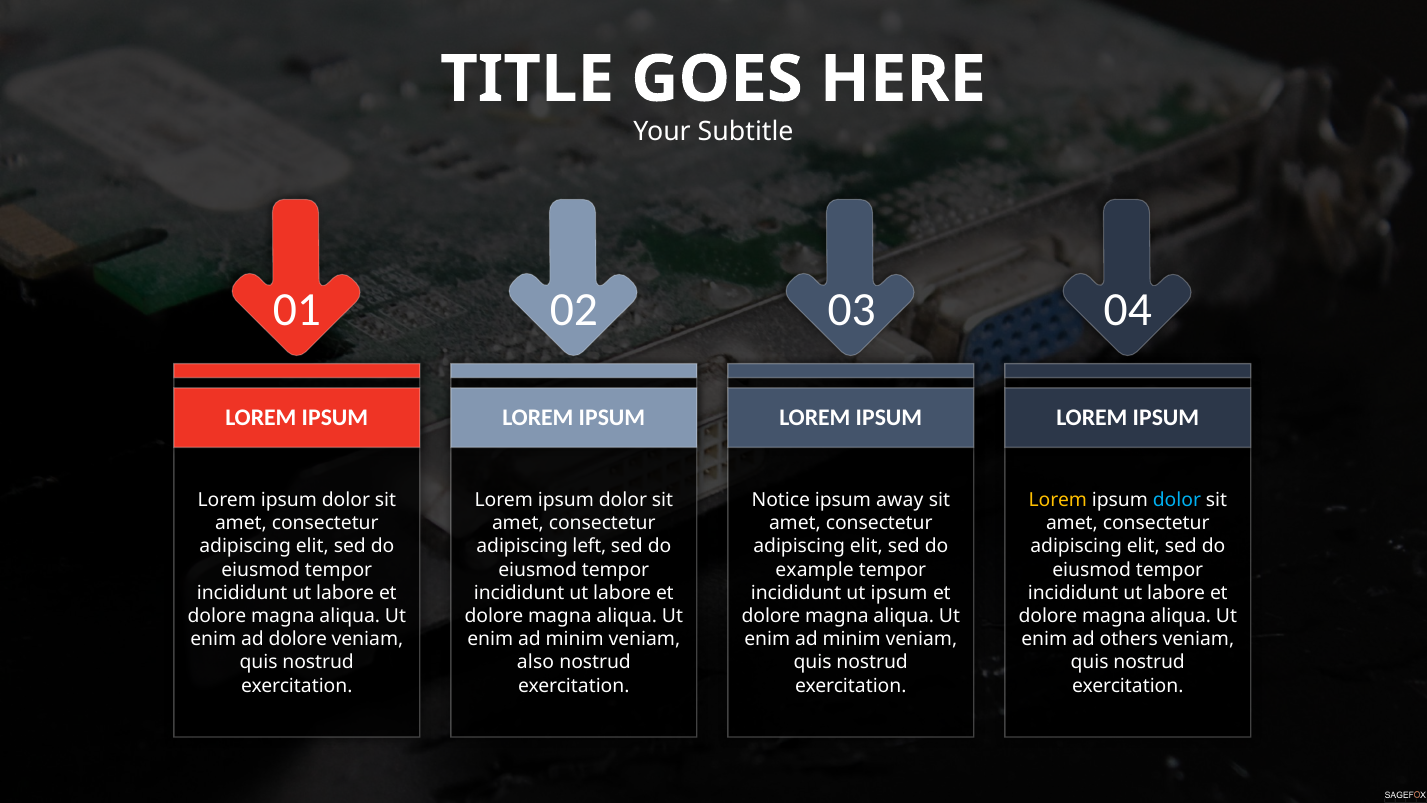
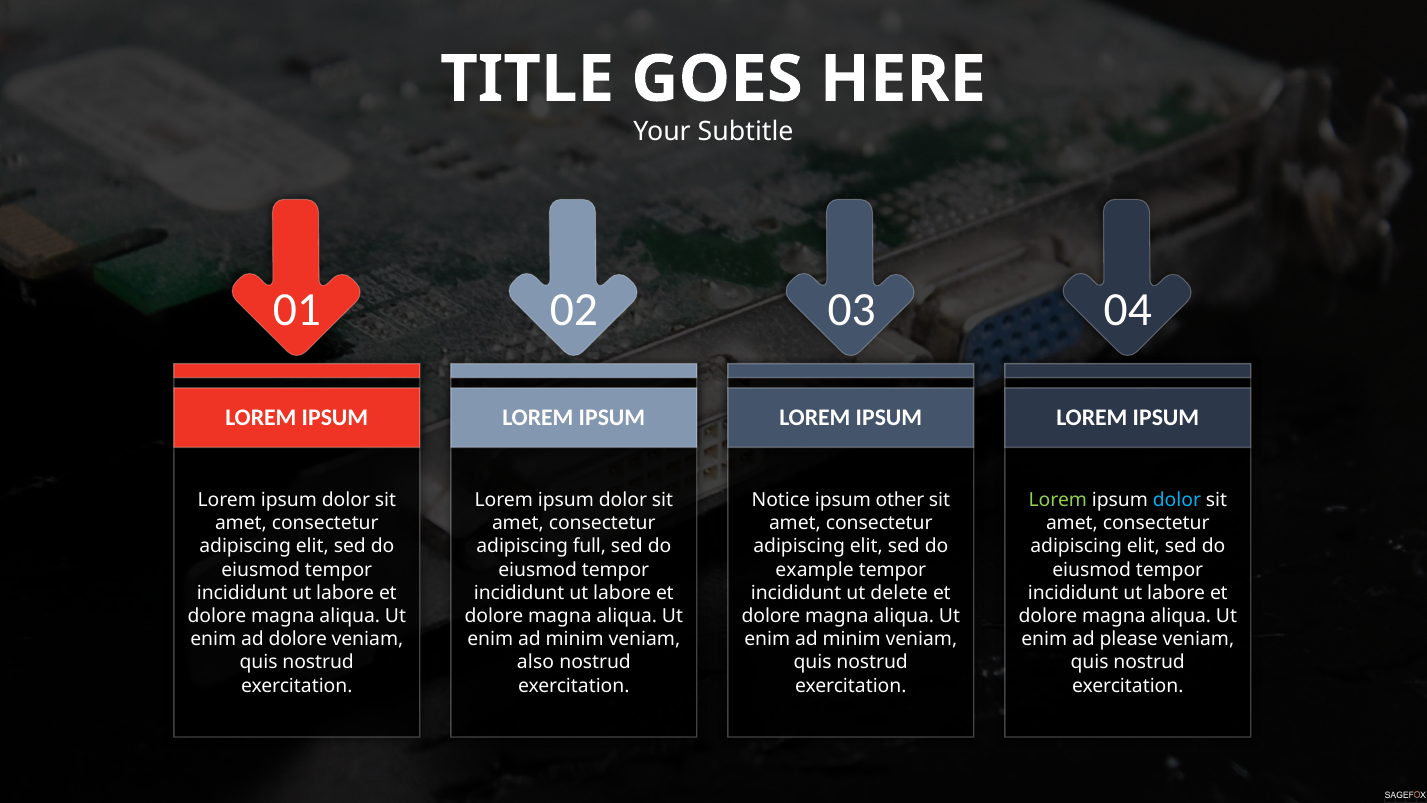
away: away -> other
Lorem at (1058, 500) colour: yellow -> light green
left: left -> full
ut ipsum: ipsum -> delete
others: others -> please
